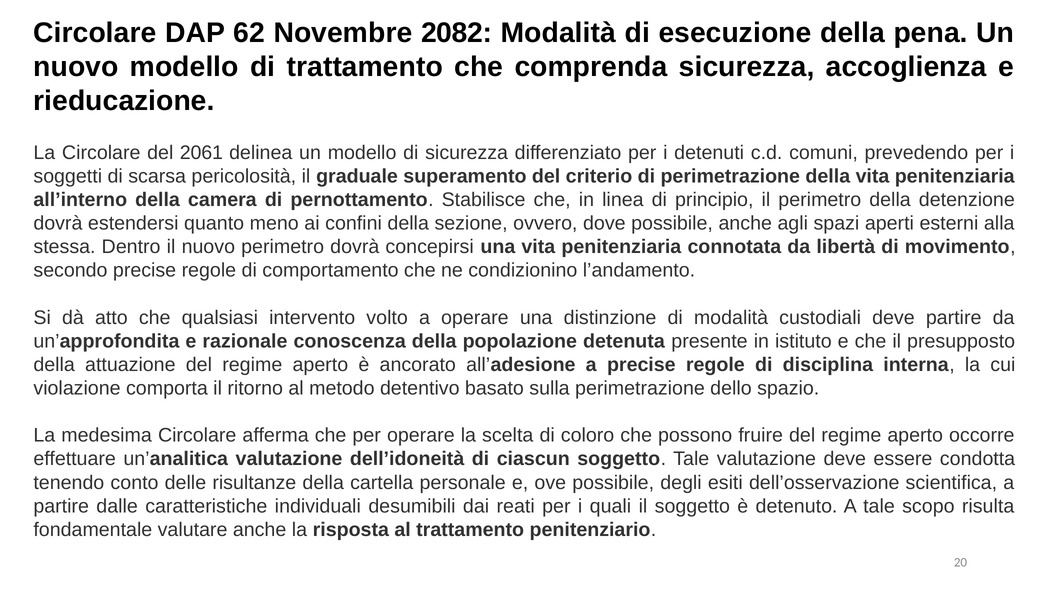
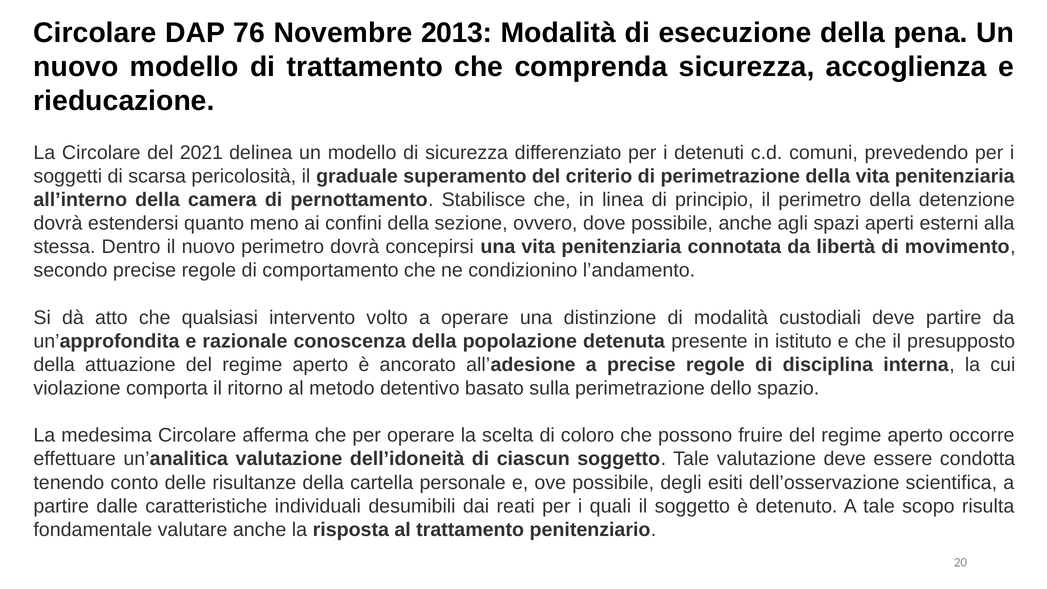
62: 62 -> 76
2082: 2082 -> 2013
2061: 2061 -> 2021
